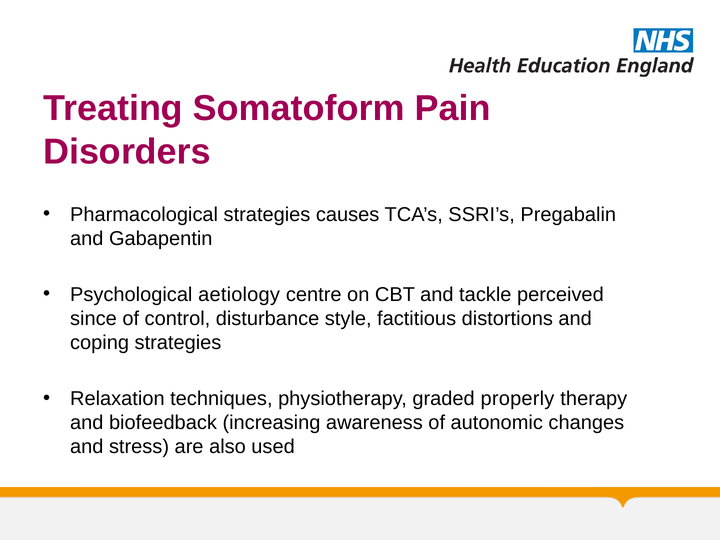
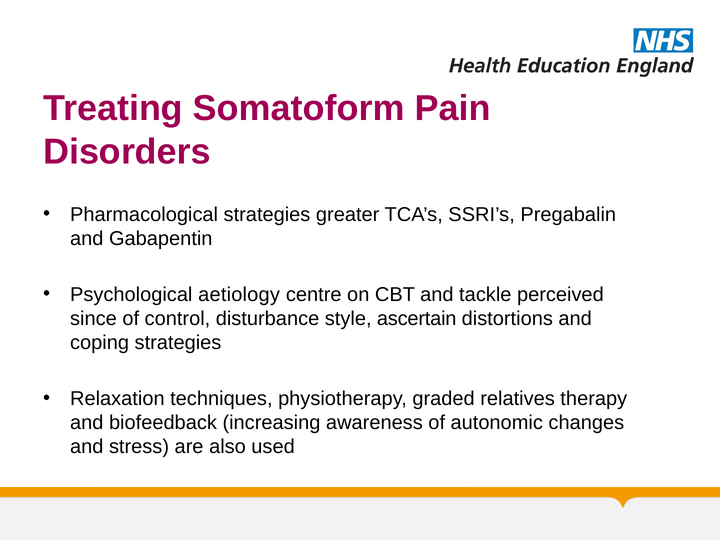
causes: causes -> greater
factitious: factitious -> ascertain
properly: properly -> relatives
